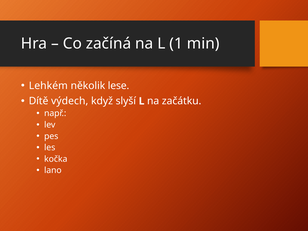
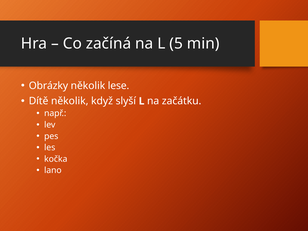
1: 1 -> 5
Lehkém: Lehkém -> Obrázky
Dítě výdech: výdech -> několik
